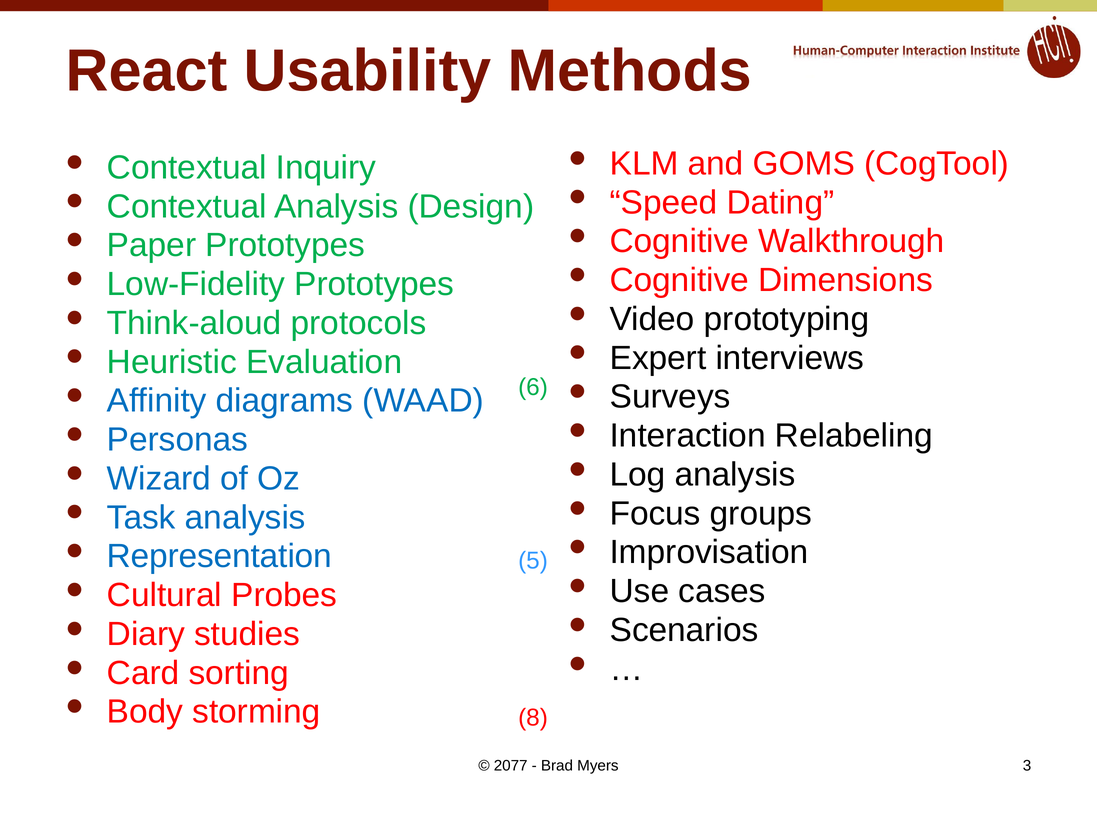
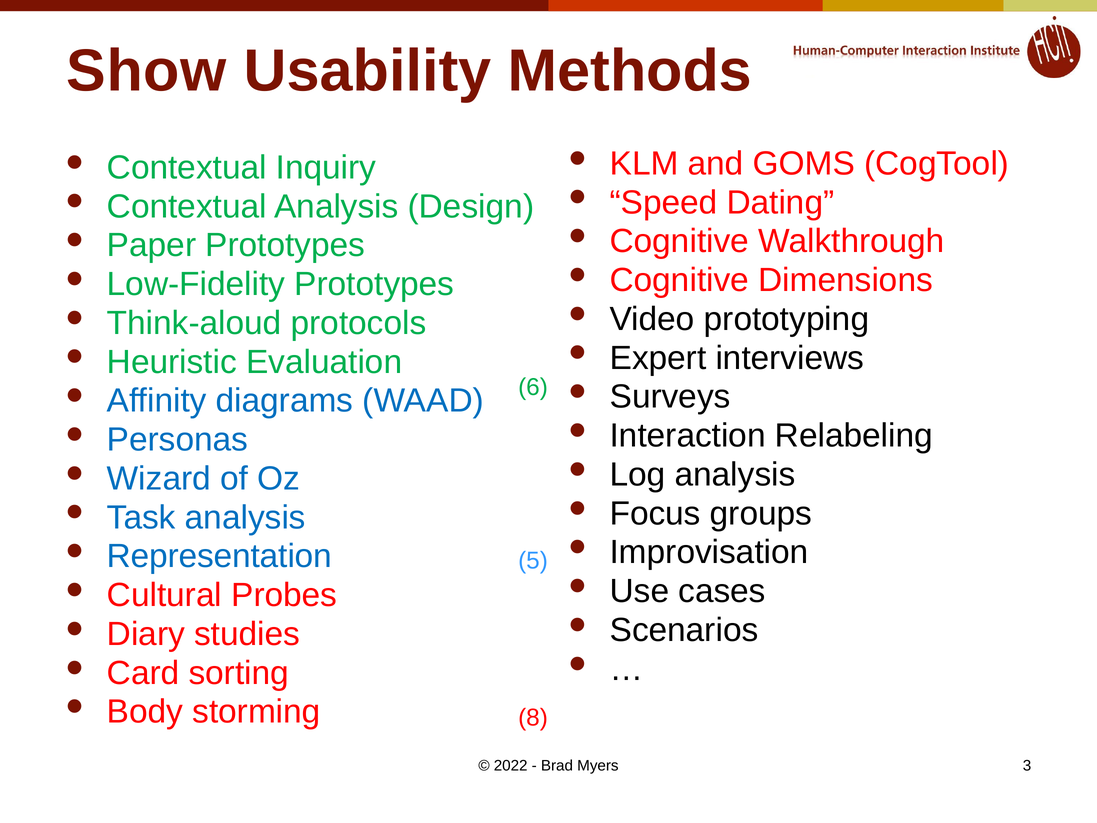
React: React -> Show
2077: 2077 -> 2022
